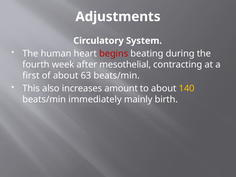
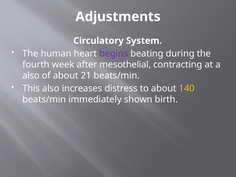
begins colour: red -> purple
first at (31, 76): first -> also
63: 63 -> 21
amount: amount -> distress
mainly: mainly -> shown
